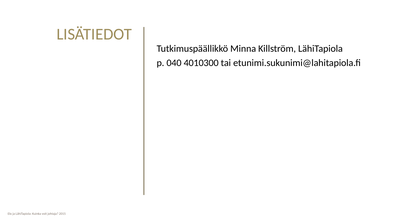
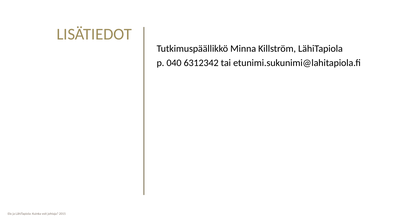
4010300: 4010300 -> 6312342
